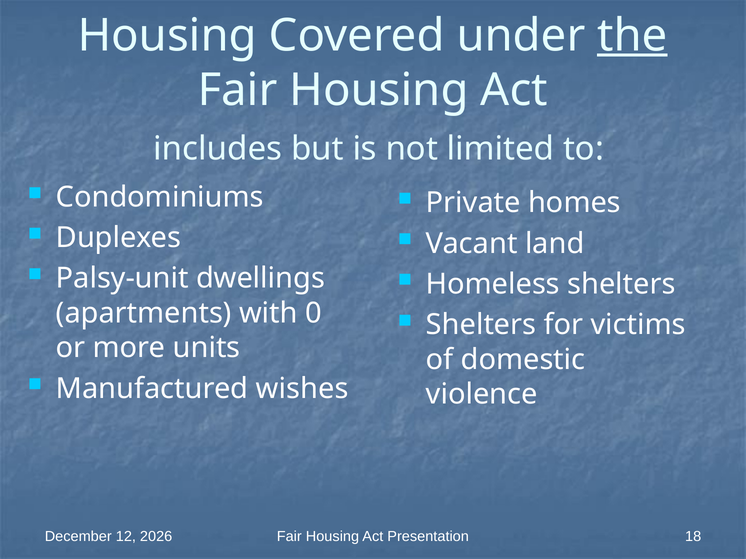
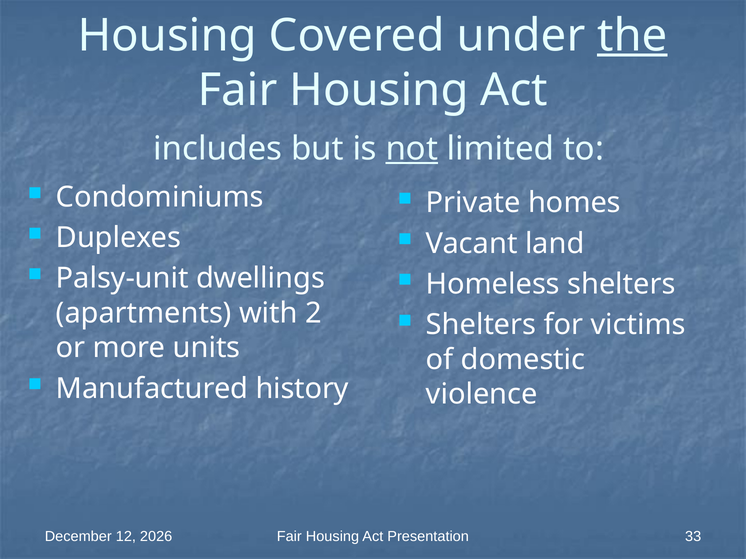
not underline: none -> present
0: 0 -> 2
wishes: wishes -> history
18: 18 -> 33
